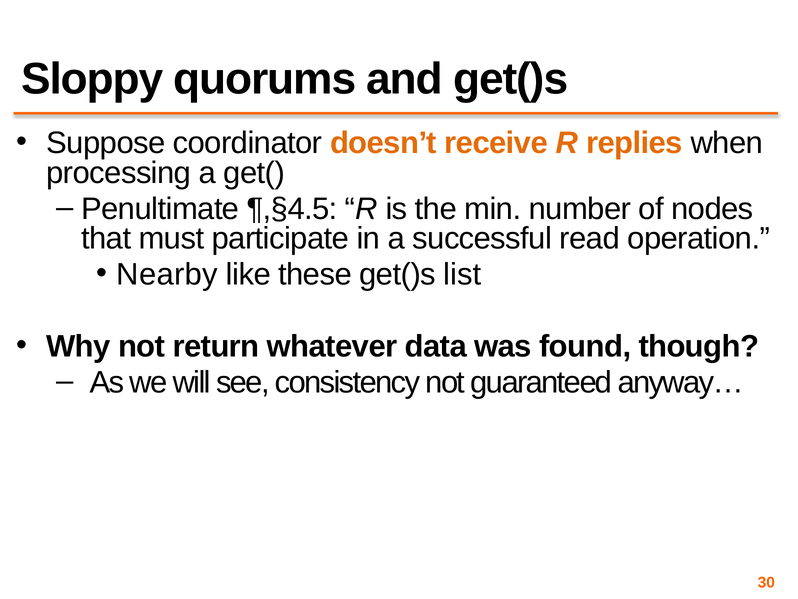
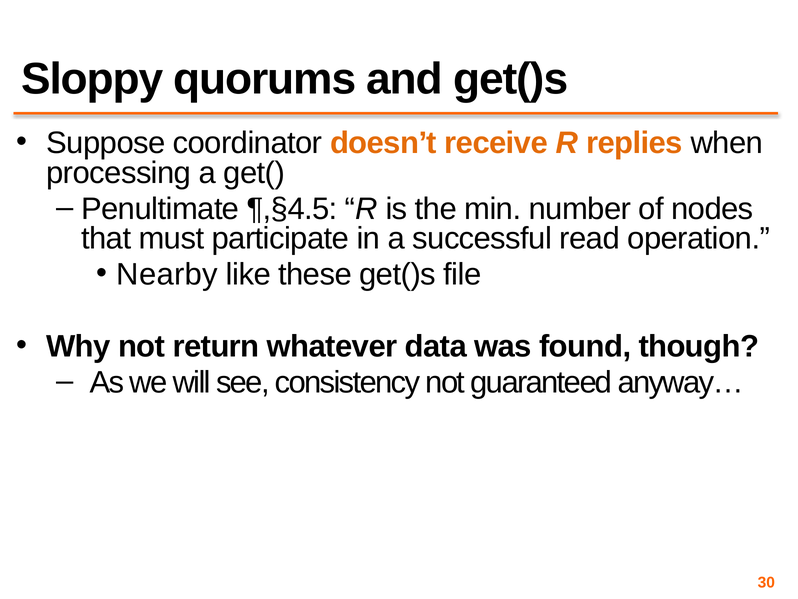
list: list -> file
